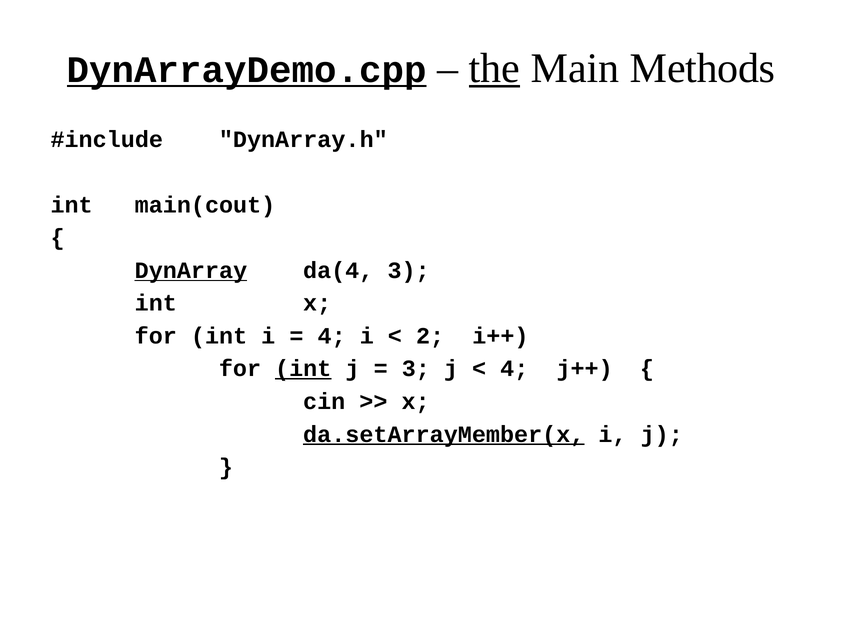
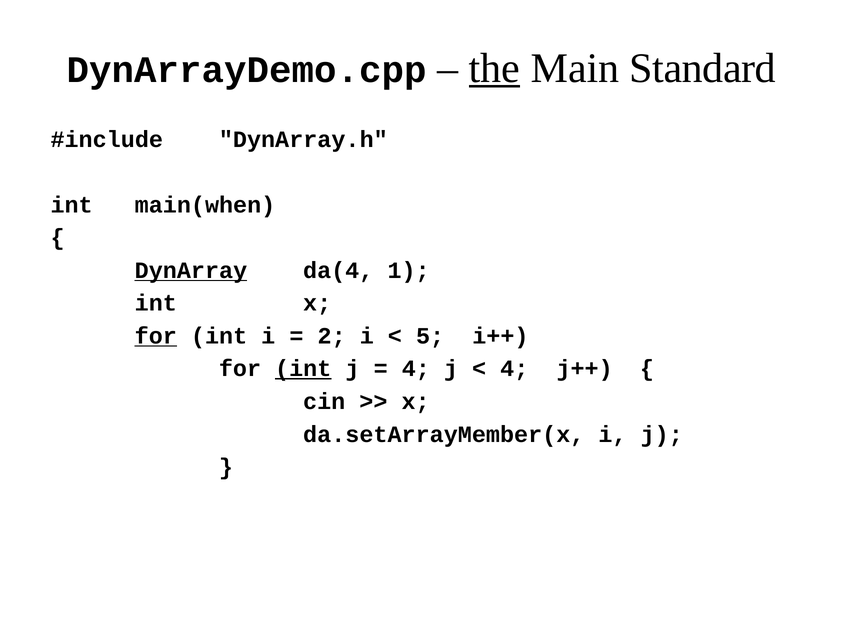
DynArrayDemo.cpp underline: present -> none
Methods: Methods -> Standard
main(cout: main(cout -> main(when
da(4 3: 3 -> 1
for at (156, 336) underline: none -> present
4 at (332, 336): 4 -> 2
2: 2 -> 5
3 at (416, 368): 3 -> 4
da.setArrayMember(x underline: present -> none
